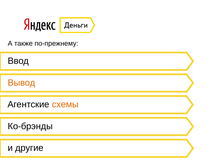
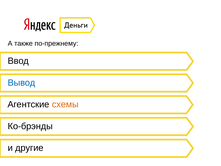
Вывод colour: orange -> blue
